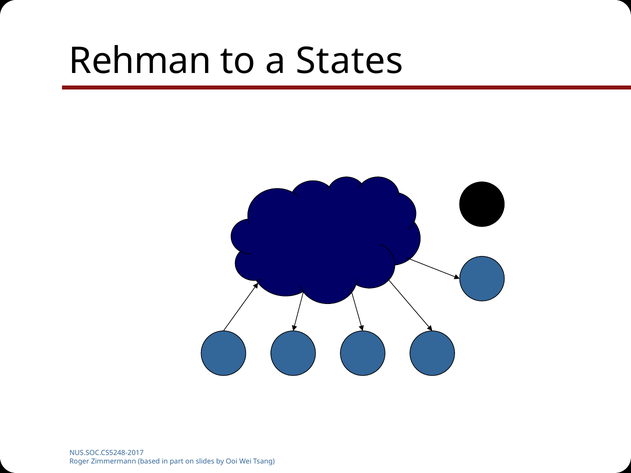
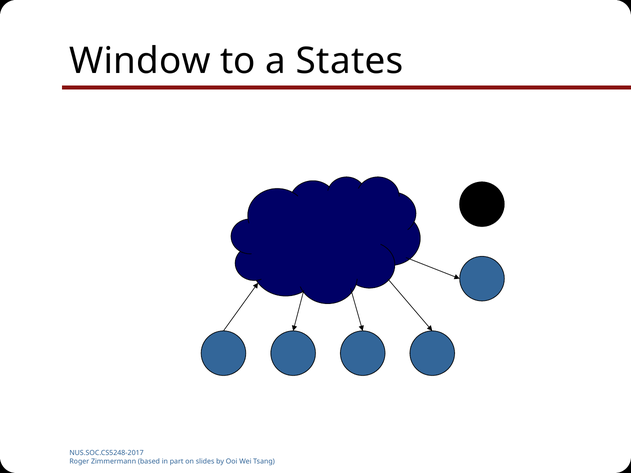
Rehman: Rehman -> Window
